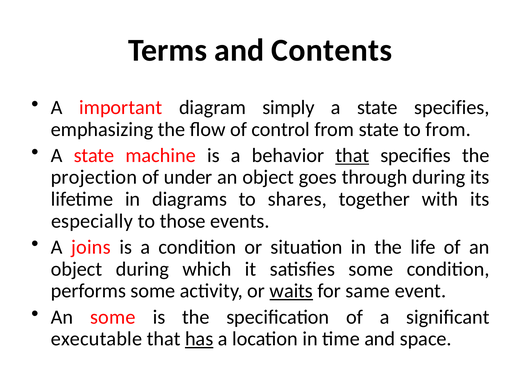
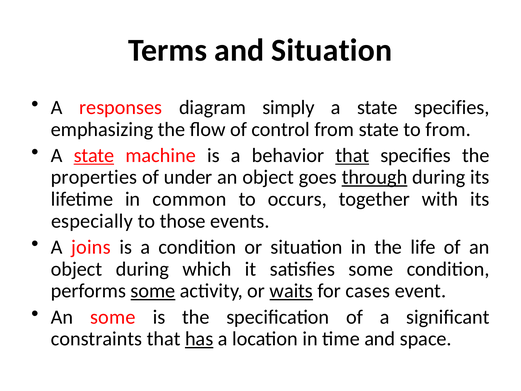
and Contents: Contents -> Situation
important: important -> responses
state at (94, 155) underline: none -> present
projection: projection -> properties
through underline: none -> present
diagrams: diagrams -> common
shares: shares -> occurs
some at (153, 291) underline: none -> present
same: same -> cases
executable: executable -> constraints
